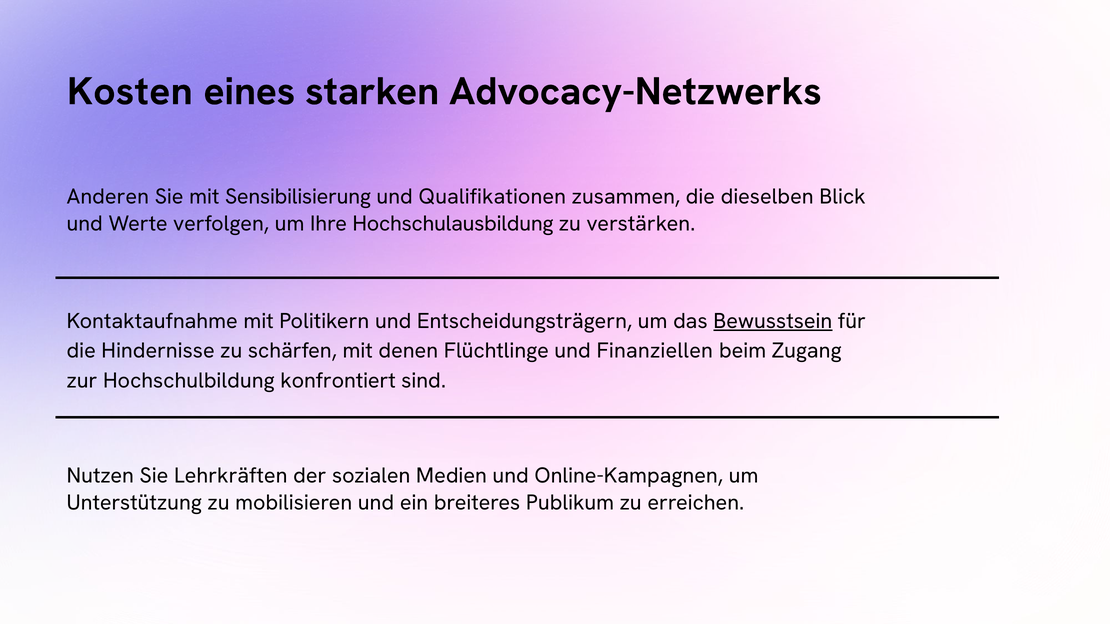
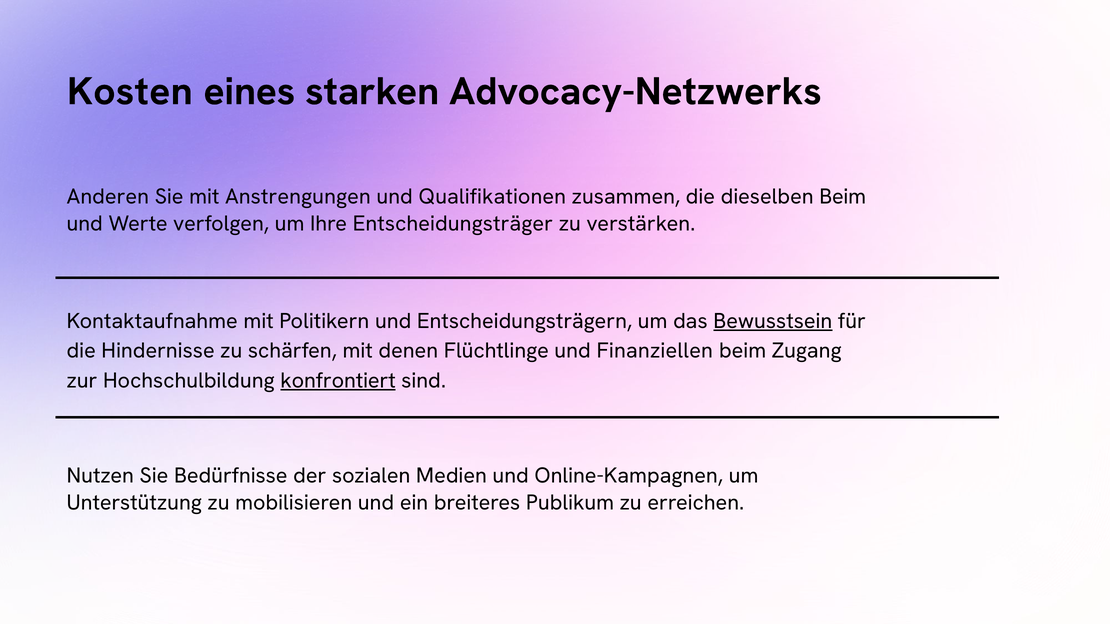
Sensibilisierung: Sensibilisierung -> Anstrengungen
dieselben Blick: Blick -> Beim
Hochschulausbildung: Hochschulausbildung -> Entscheidungsträger
konfrontiert underline: none -> present
Lehrkräften: Lehrkräften -> Bedürfnisse
